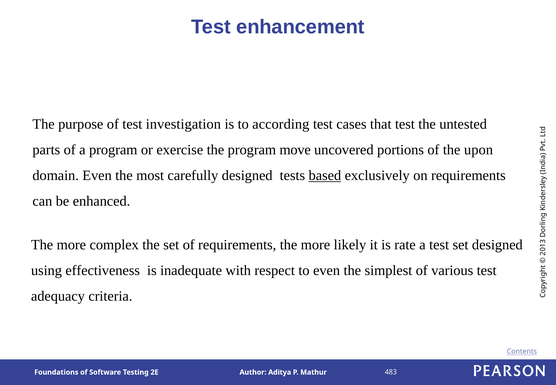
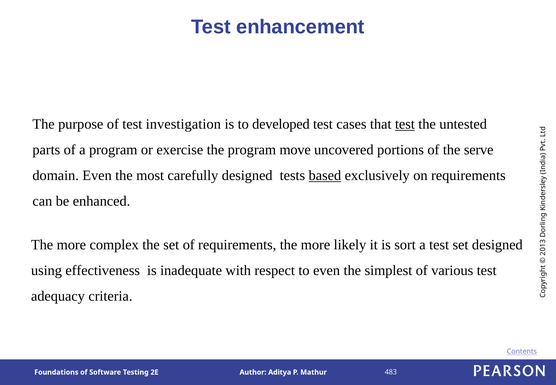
according: according -> developed
test at (405, 124) underline: none -> present
upon: upon -> serve
rate: rate -> sort
